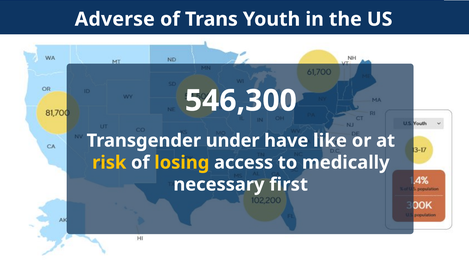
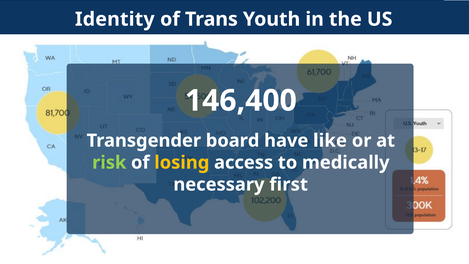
Adverse: Adverse -> Identity
546,300: 546,300 -> 146,400
under: under -> board
risk colour: yellow -> light green
